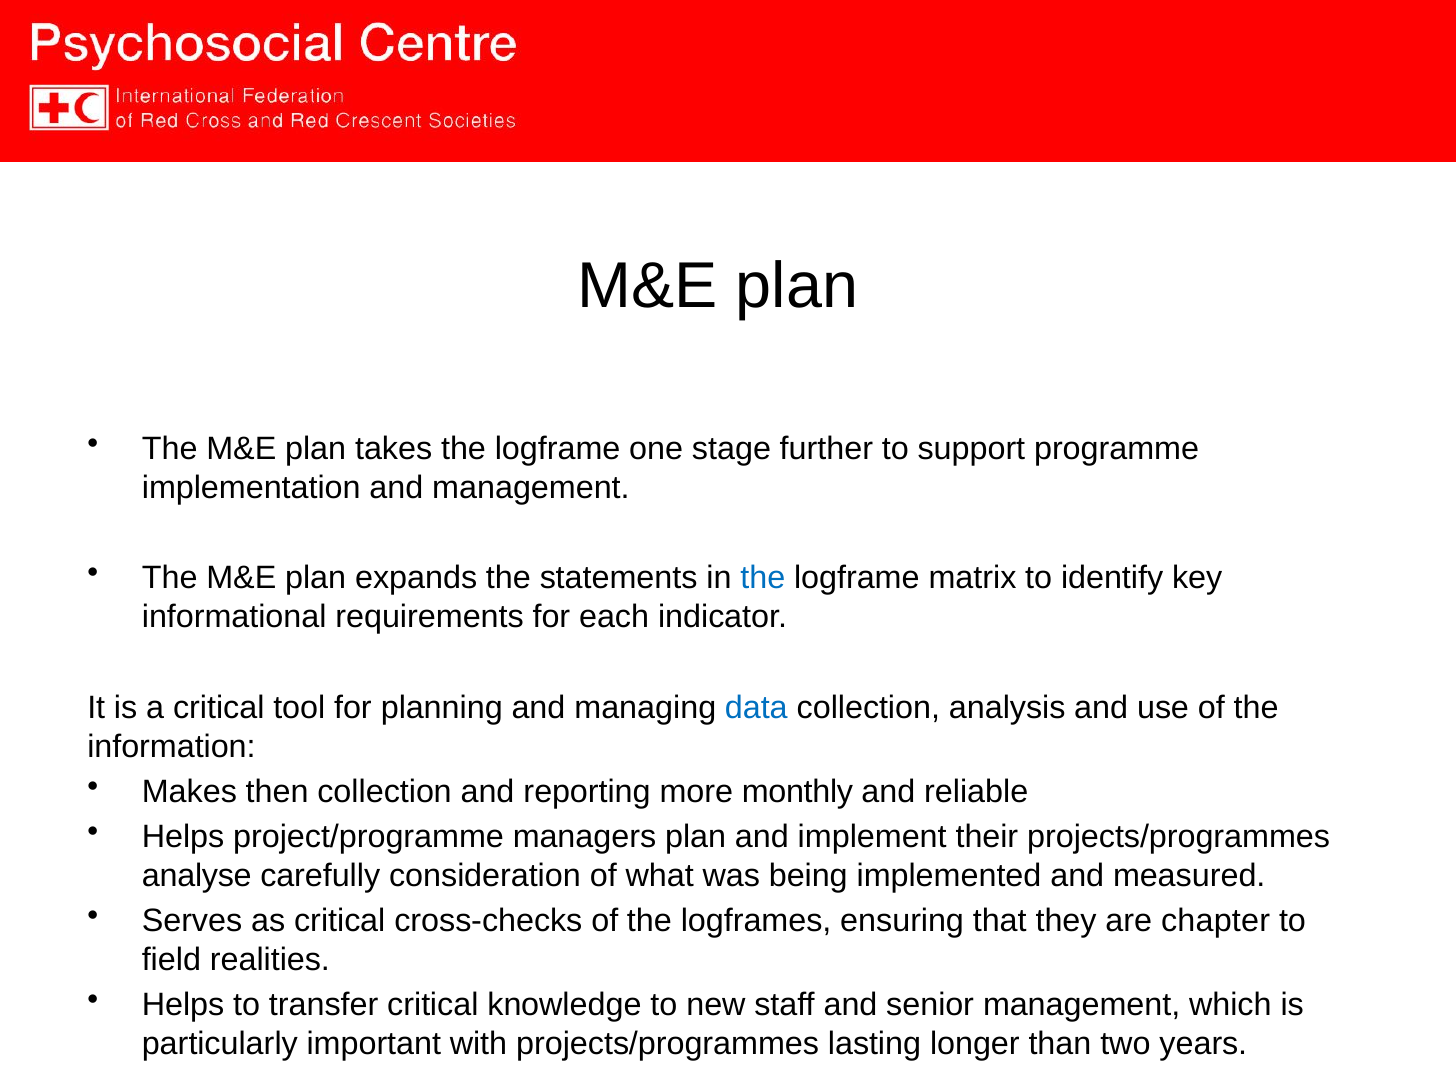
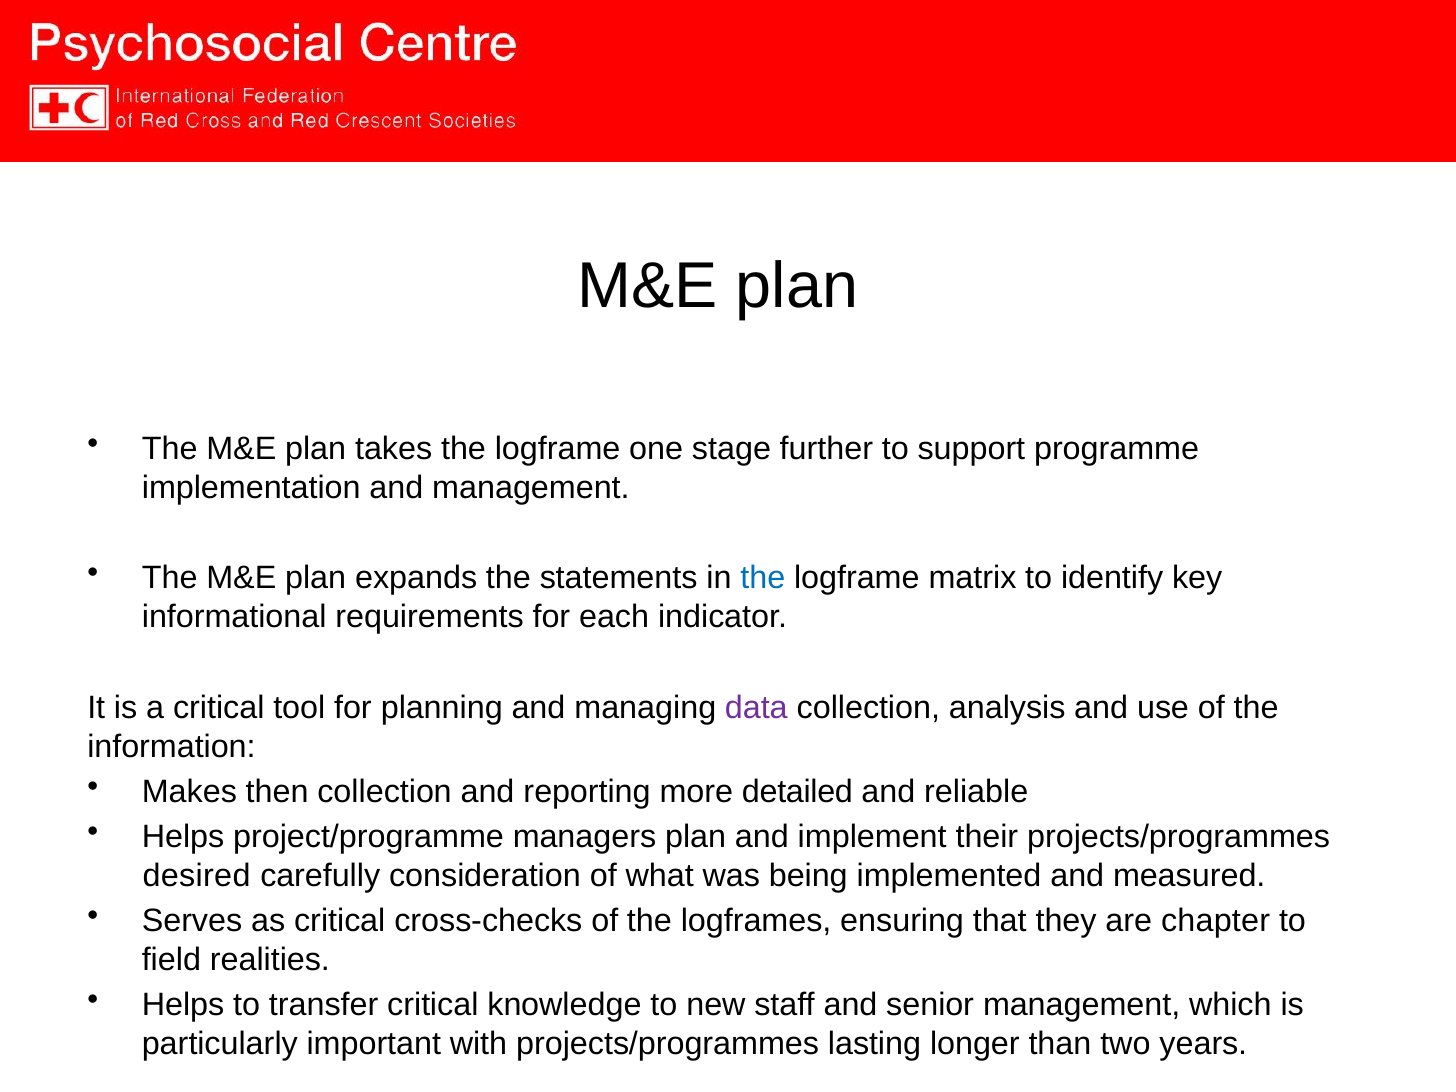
data colour: blue -> purple
monthly: monthly -> detailed
analyse: analyse -> desired
